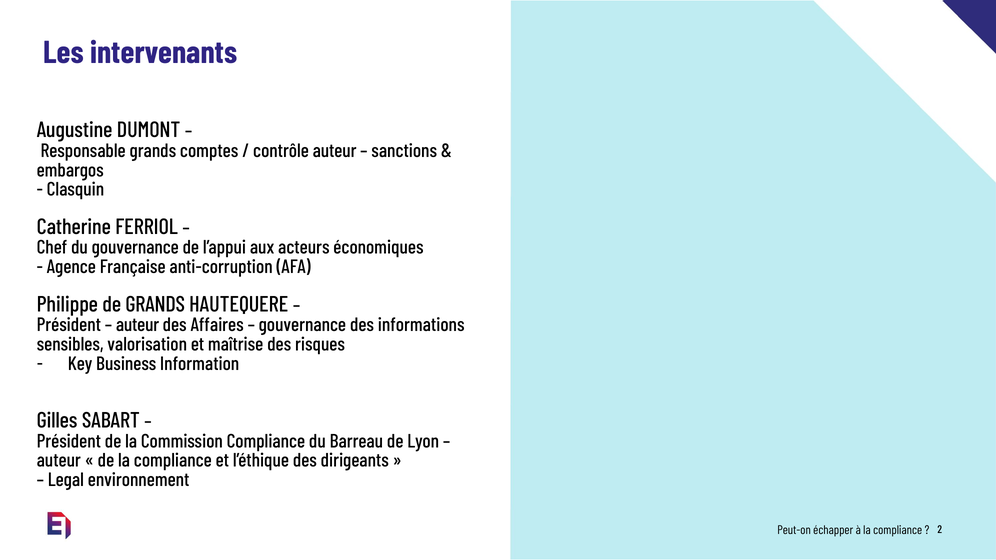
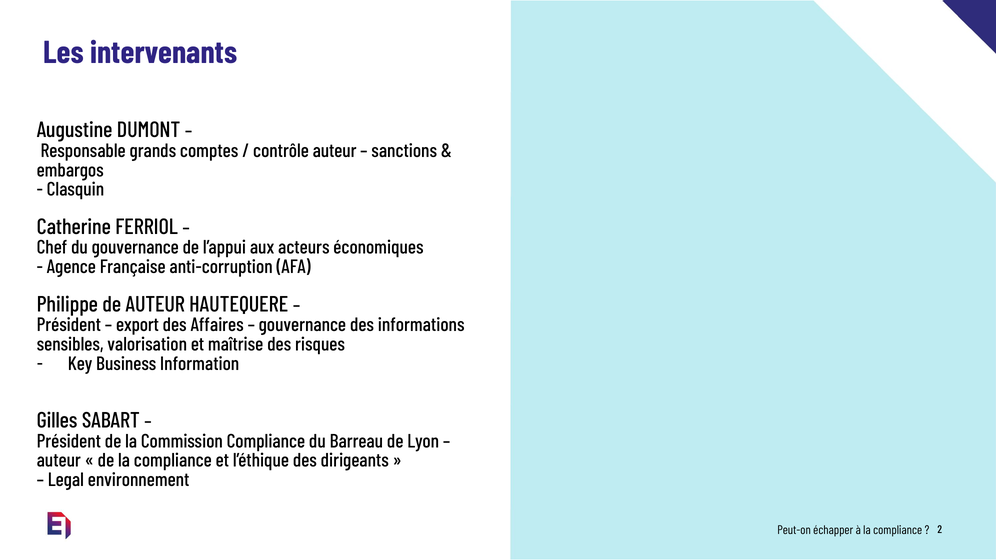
de GRANDS: GRANDS -> AUTEUR
auteur at (138, 325): auteur -> export
